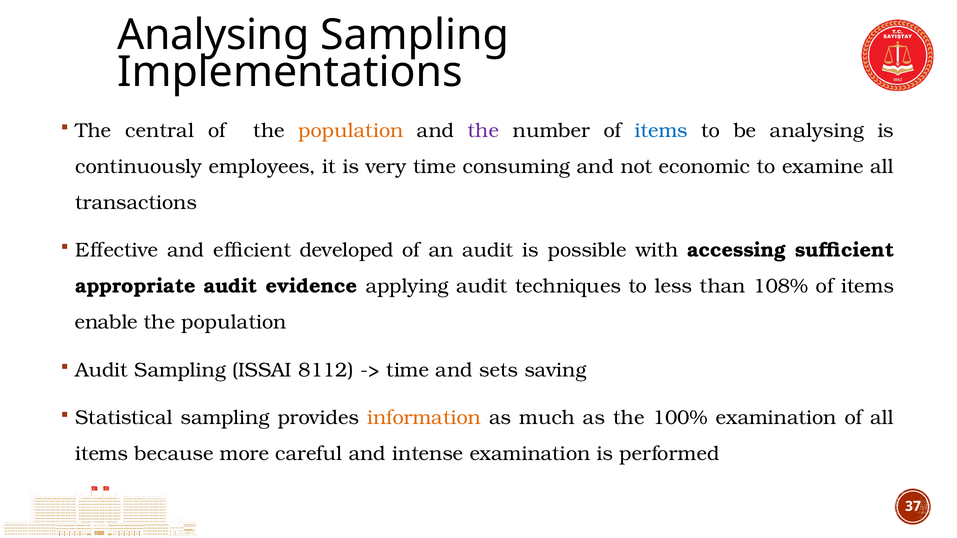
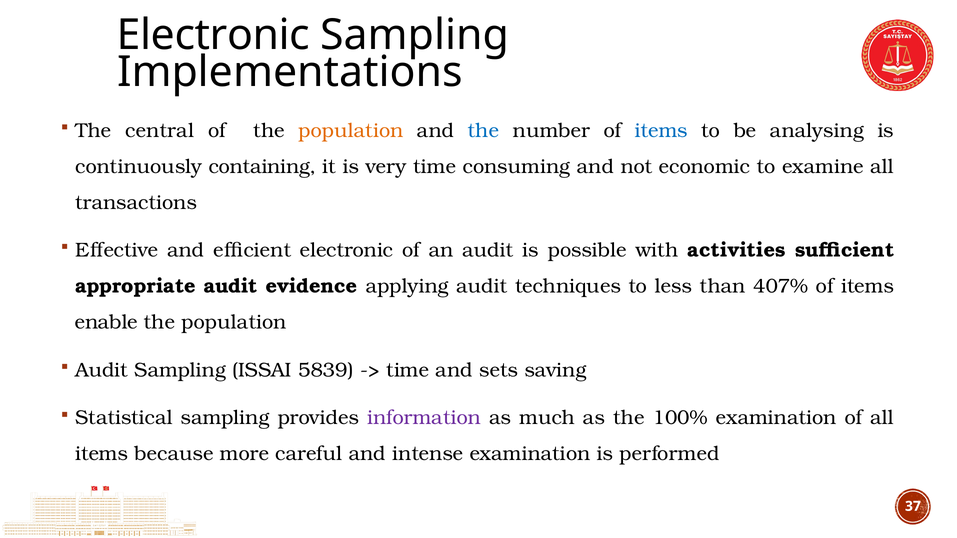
Analysing at (213, 35): Analysing -> Electronic
the at (483, 131) colour: purple -> blue
employees: employees -> containing
efficient developed: developed -> electronic
accessing: accessing -> activities
108%: 108% -> 407%
8112: 8112 -> 5839
information colour: orange -> purple
